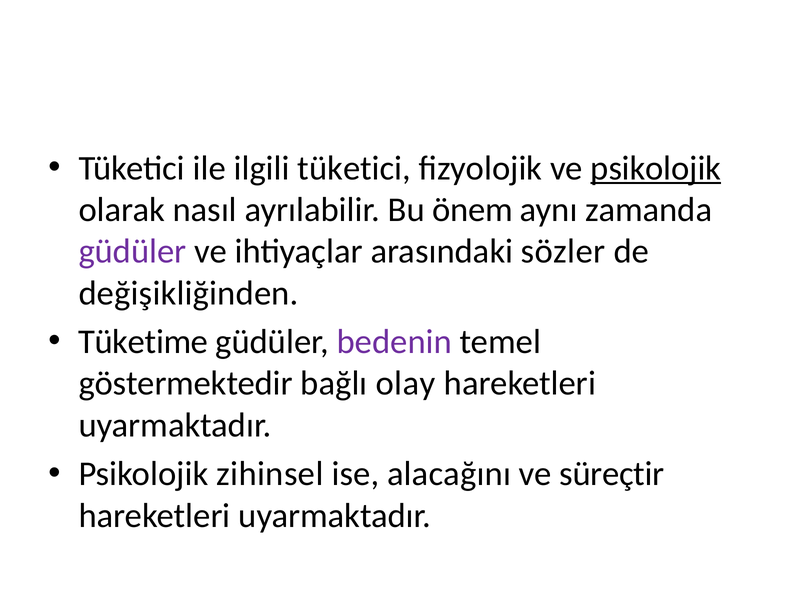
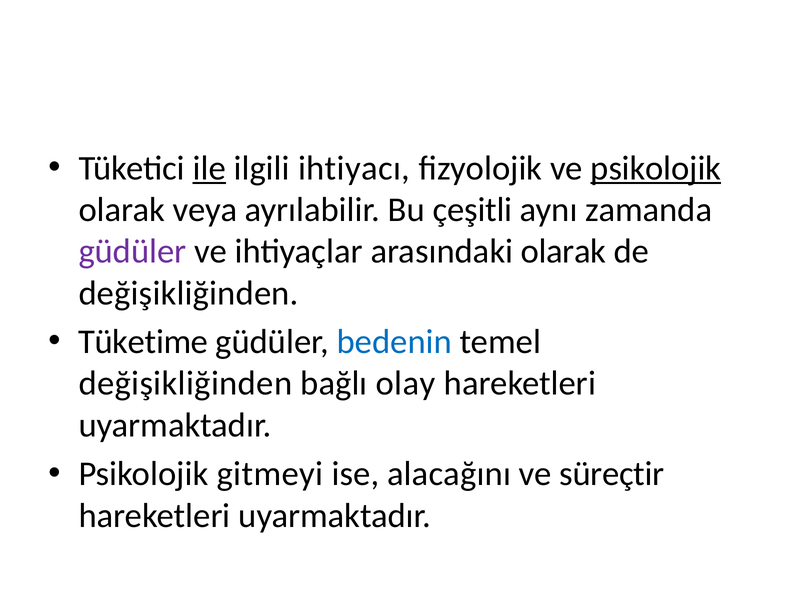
ile underline: none -> present
ilgili tüketici: tüketici -> ihtiyacı
nasıl: nasıl -> veya
önem: önem -> çeşitli
arasındaki sözler: sözler -> olarak
bedenin colour: purple -> blue
göstermektedir at (186, 383): göstermektedir -> değişikliğinden
zihinsel: zihinsel -> gitmeyi
